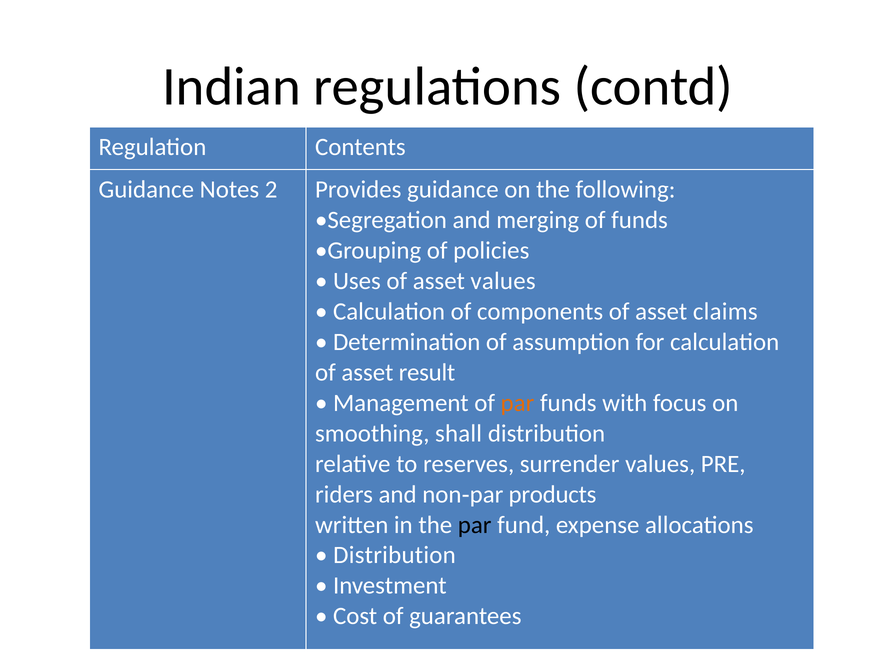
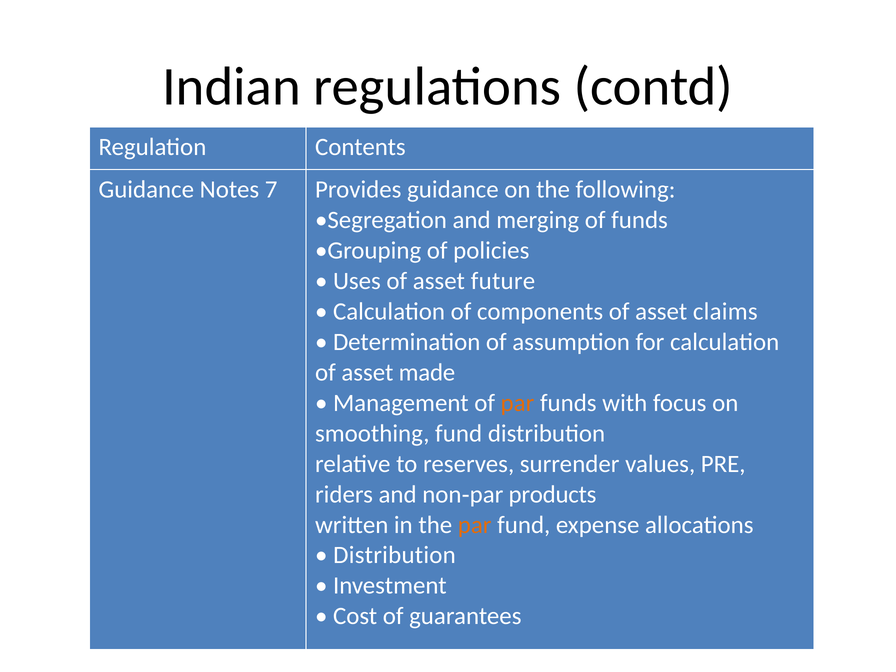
2: 2 -> 7
asset values: values -> future
result: result -> made
smoothing shall: shall -> fund
par at (475, 525) colour: black -> orange
